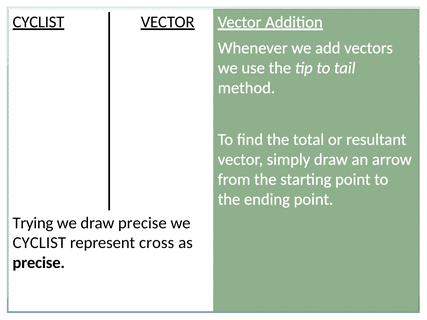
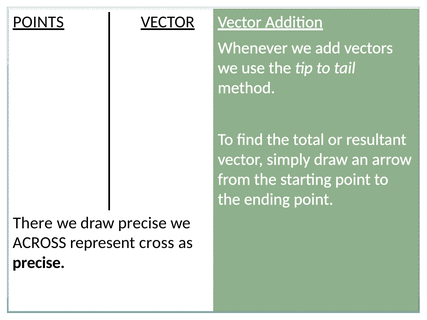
CYCLIST at (39, 22): CYCLIST -> POINTS
Trying: Trying -> There
CYCLIST at (39, 243): CYCLIST -> ACROSS
